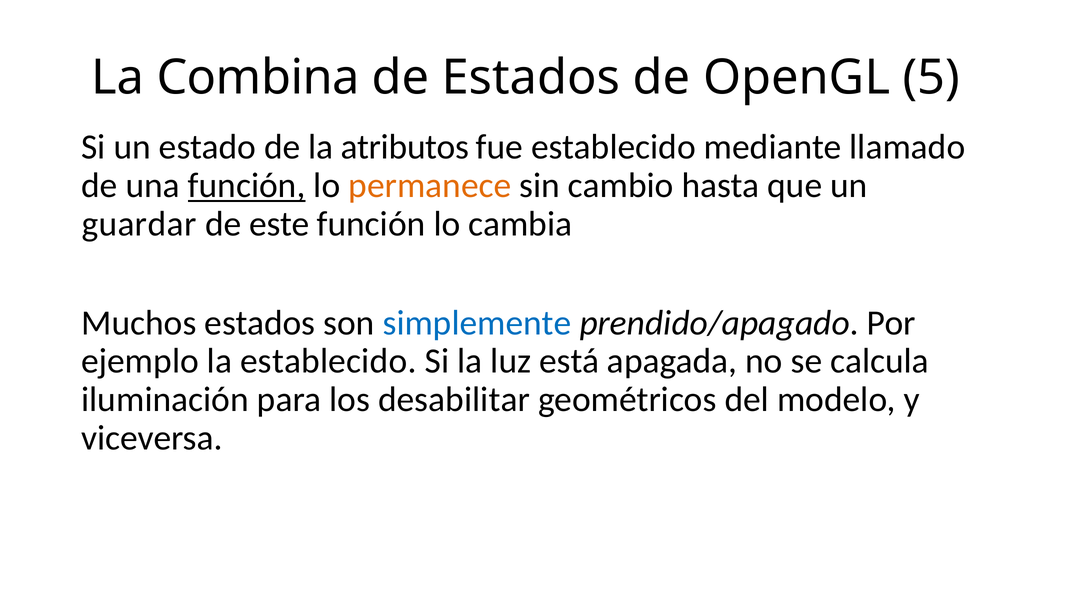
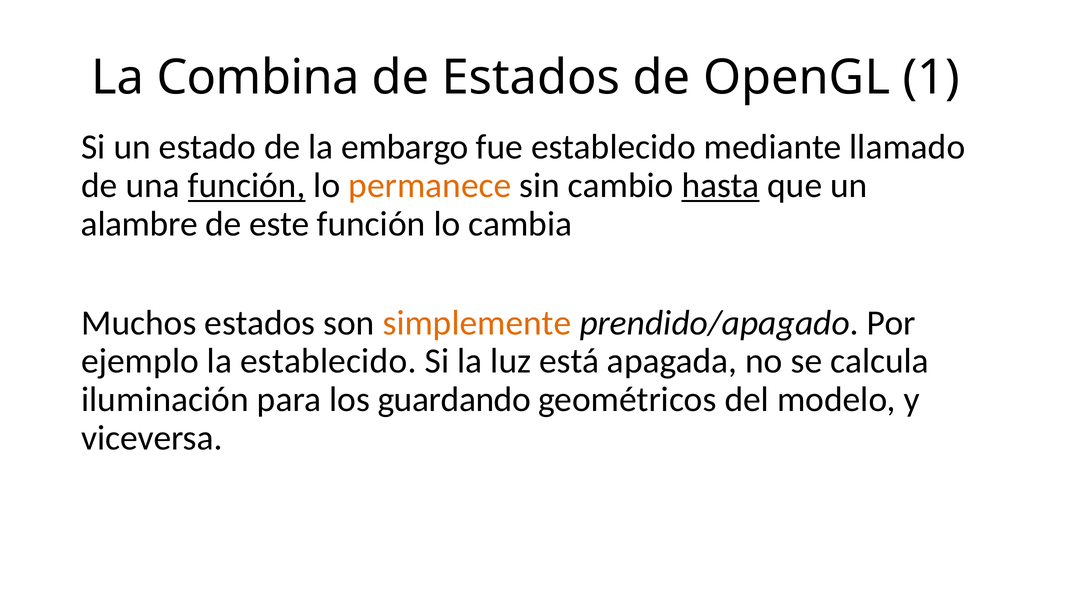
5: 5 -> 1
atributos: atributos -> embargo
hasta underline: none -> present
guardar: guardar -> alambre
simplemente colour: blue -> orange
desabilitar: desabilitar -> guardando
